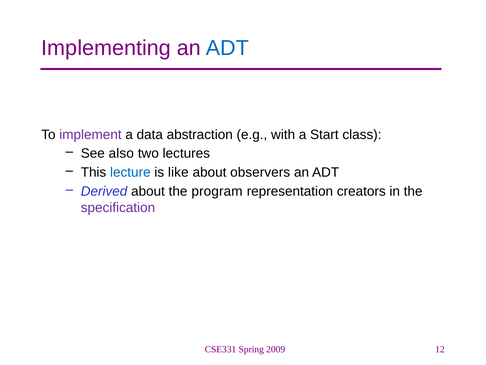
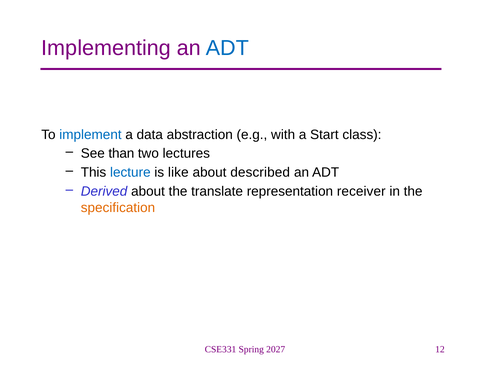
implement colour: purple -> blue
also: also -> than
observers: observers -> described
program: program -> translate
creators: creators -> receiver
specification colour: purple -> orange
2009: 2009 -> 2027
